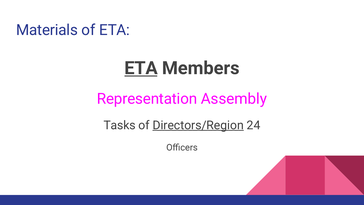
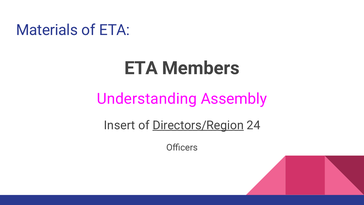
ETA at (141, 68) underline: present -> none
Representation: Representation -> Understanding
Tasks: Tasks -> Insert
